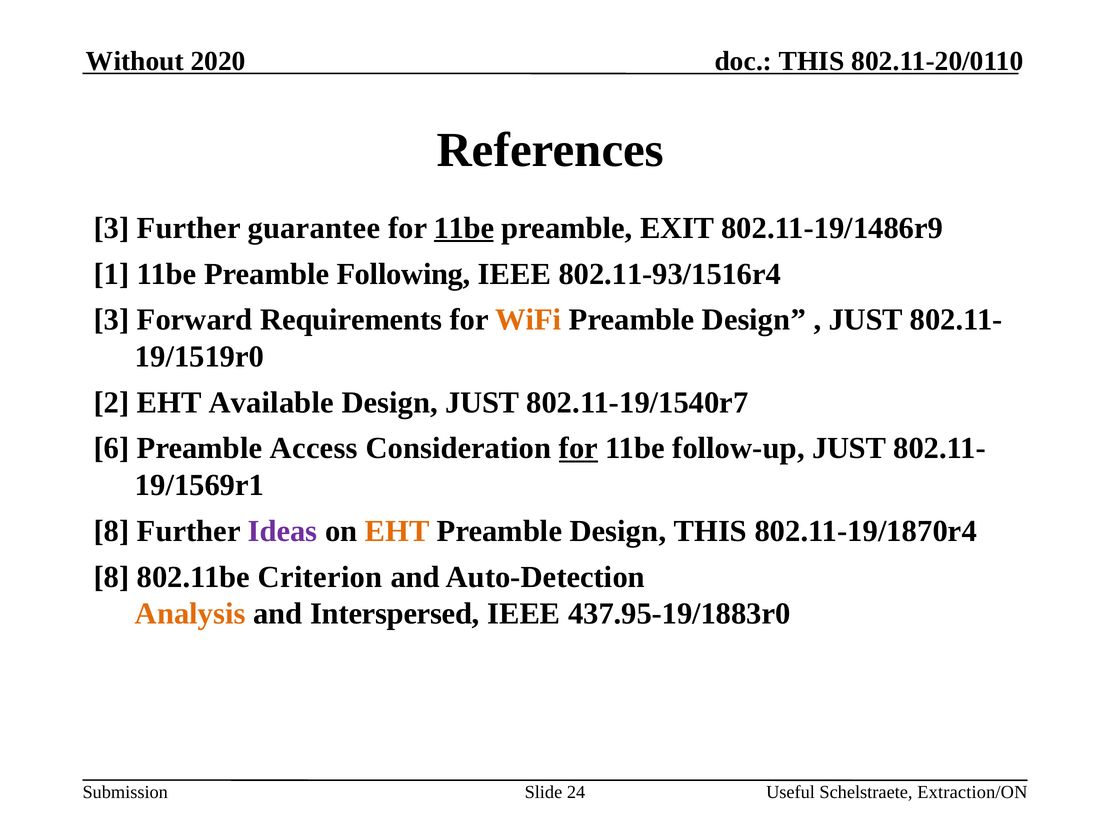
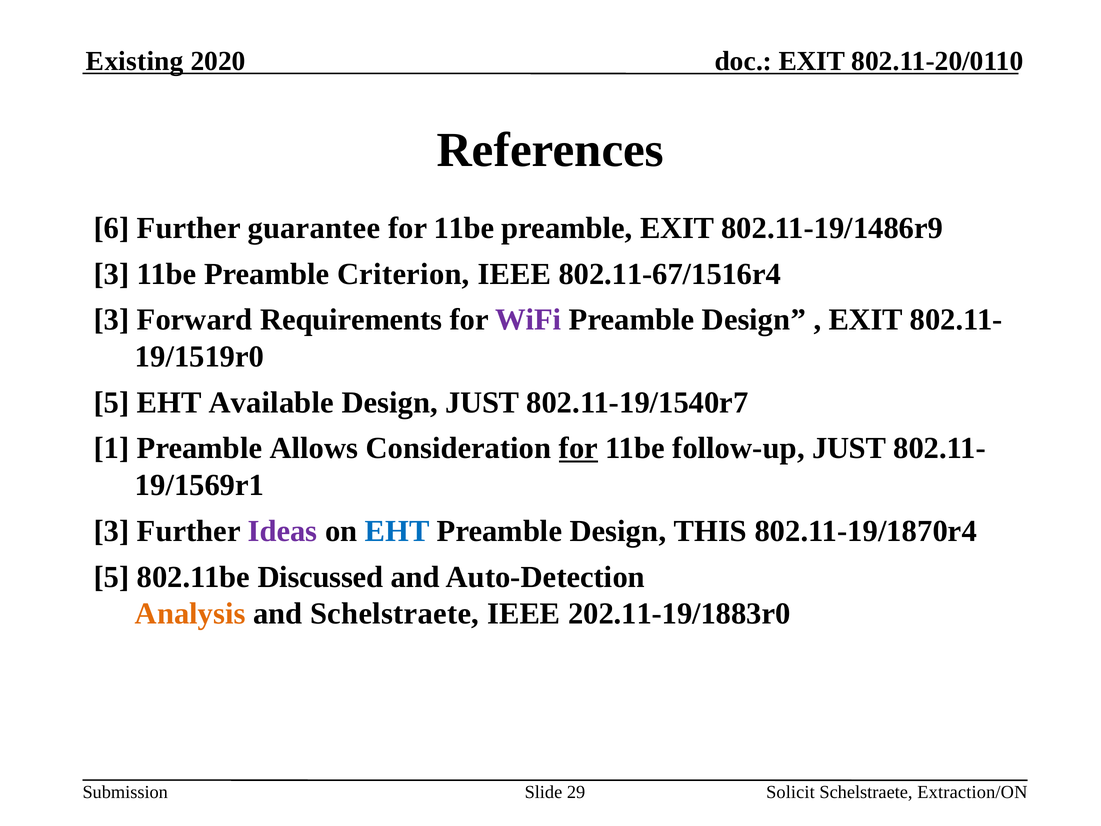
Without: Without -> Existing
THIS at (812, 61): THIS -> EXIT
3 at (112, 228): 3 -> 6
11be at (464, 228) underline: present -> none
1 at (112, 274): 1 -> 3
Following: Following -> Criterion
802.11-93/1516r4: 802.11-93/1516r4 -> 802.11-67/1516r4
WiFi colour: orange -> purple
JUST at (866, 320): JUST -> EXIT
2 at (112, 402): 2 -> 5
6: 6 -> 1
Access: Access -> Allows
8 at (112, 531): 8 -> 3
EHT at (397, 531) colour: orange -> blue
8 at (112, 577): 8 -> 5
Criterion: Criterion -> Discussed
and Interspersed: Interspersed -> Schelstraete
437.95-19/1883r0: 437.95-19/1883r0 -> 202.11-19/1883r0
24: 24 -> 29
Useful: Useful -> Solicit
